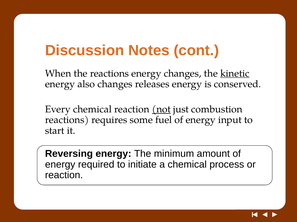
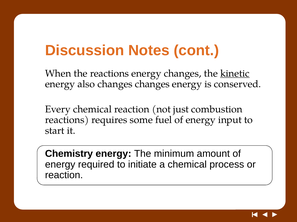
changes releases: releases -> changes
not underline: present -> none
Reversing: Reversing -> Chemistry
